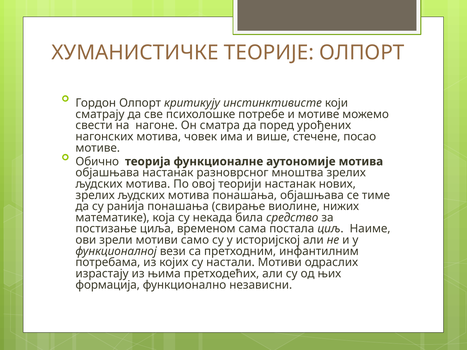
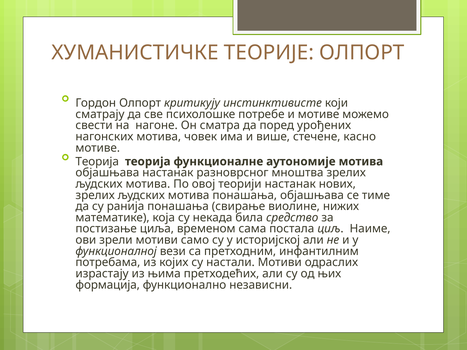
посао: посао -> касно
Обично at (97, 162): Обично -> Теорија
